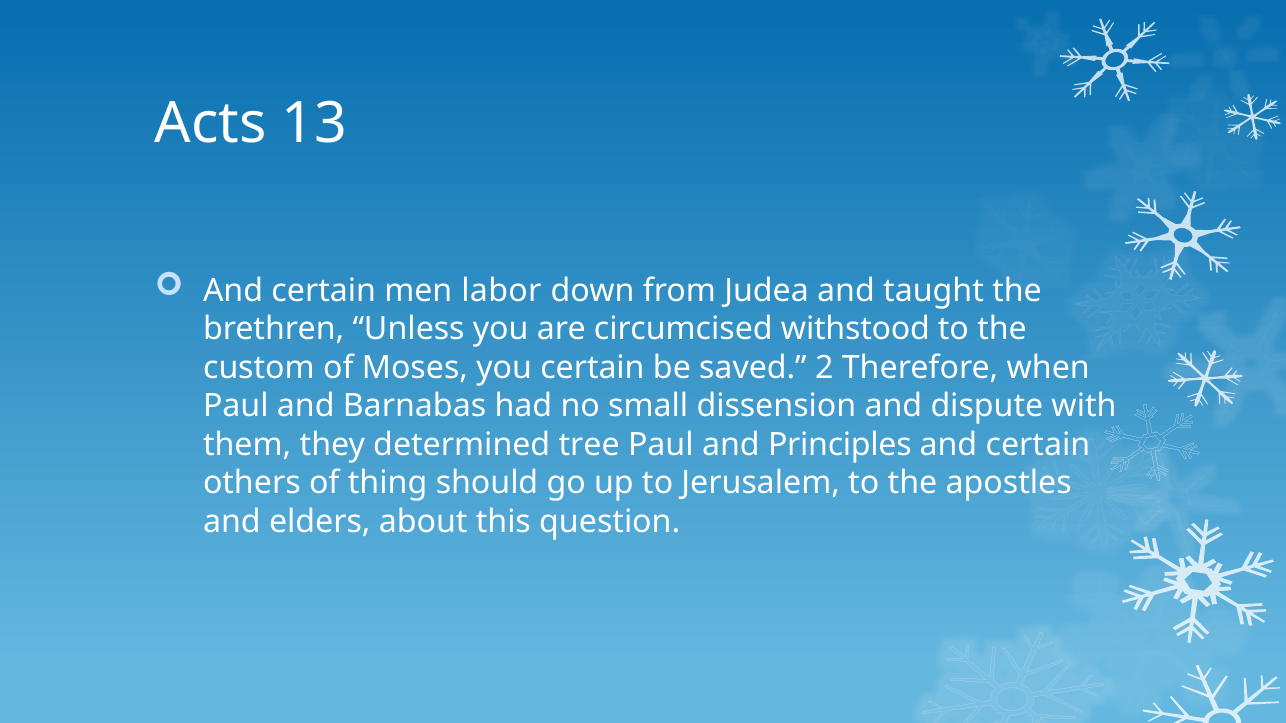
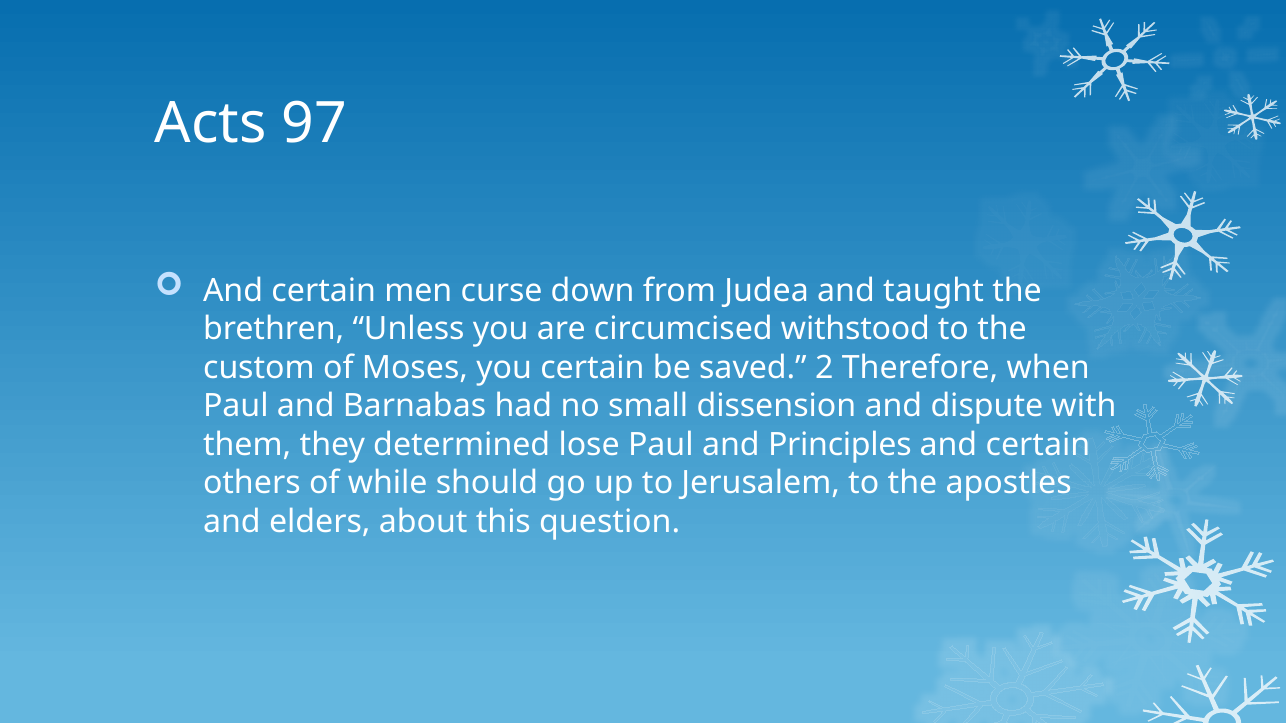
13: 13 -> 97
labor: labor -> curse
tree: tree -> lose
thing: thing -> while
